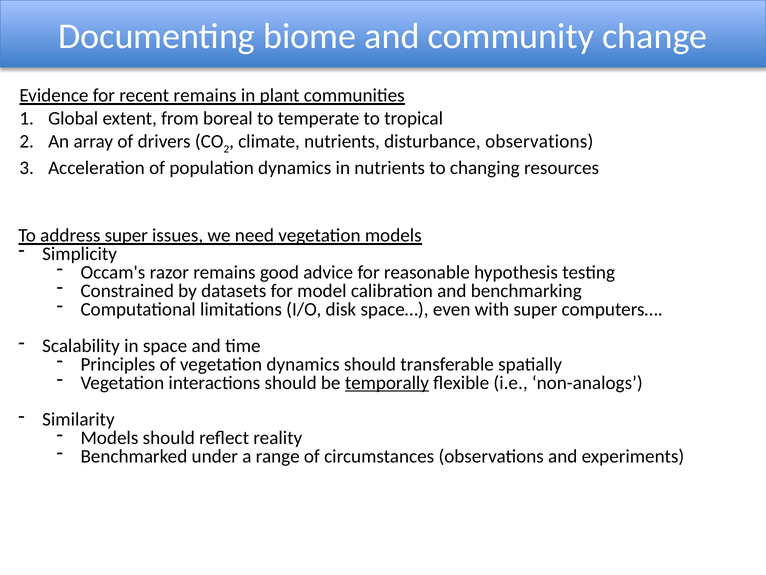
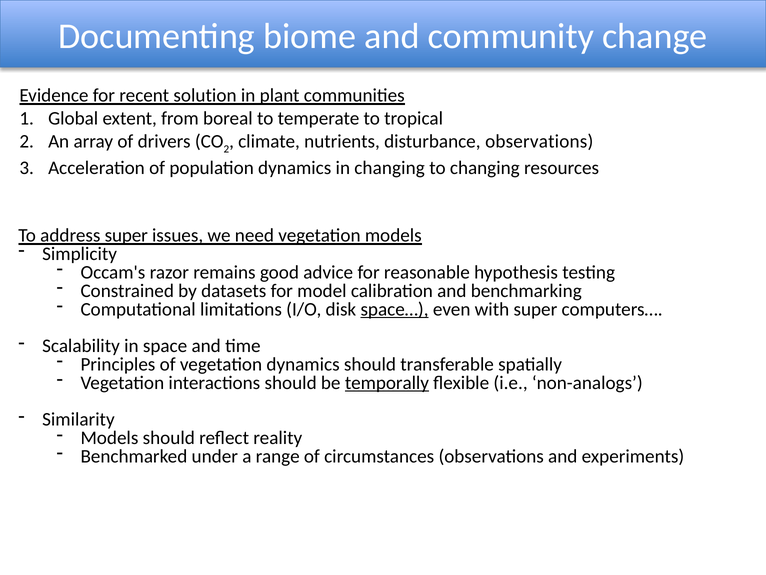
recent remains: remains -> solution
in nutrients: nutrients -> changing
space… underline: none -> present
